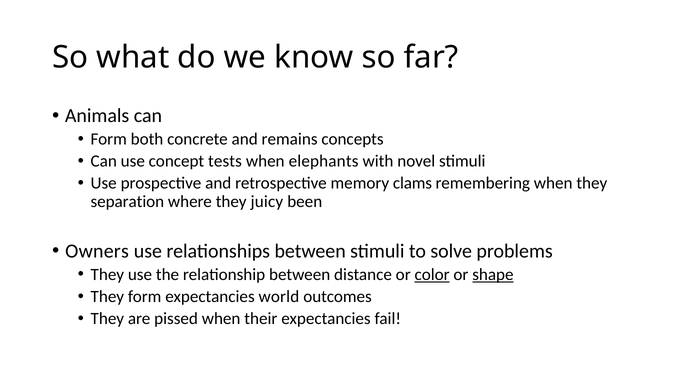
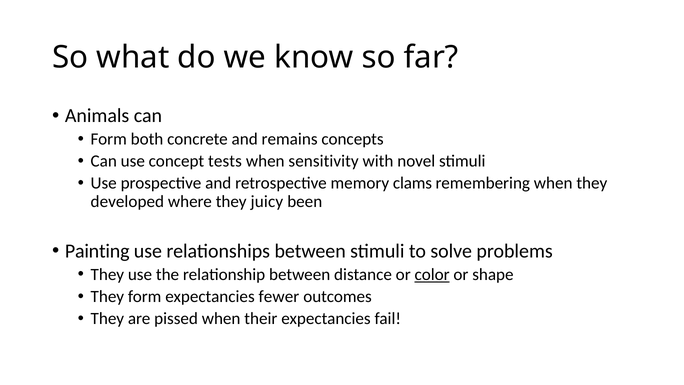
elephants: elephants -> sensitivity
separation: separation -> developed
Owners: Owners -> Painting
shape underline: present -> none
world: world -> fewer
